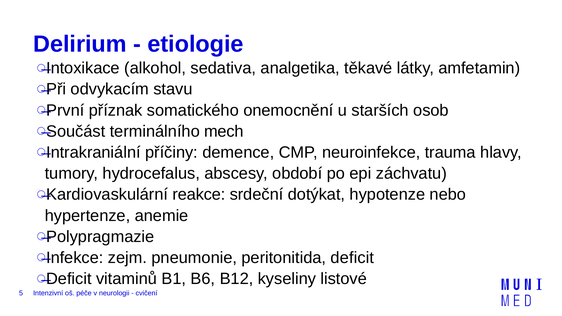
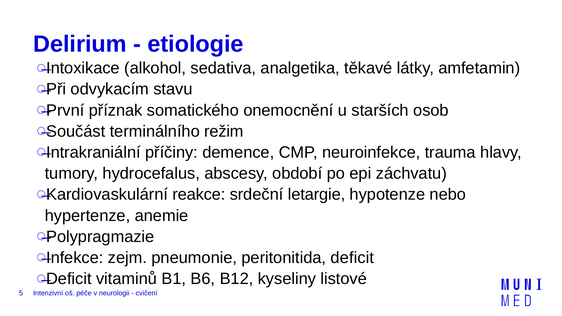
mech: mech -> režim
dotýkat: dotýkat -> letargie
